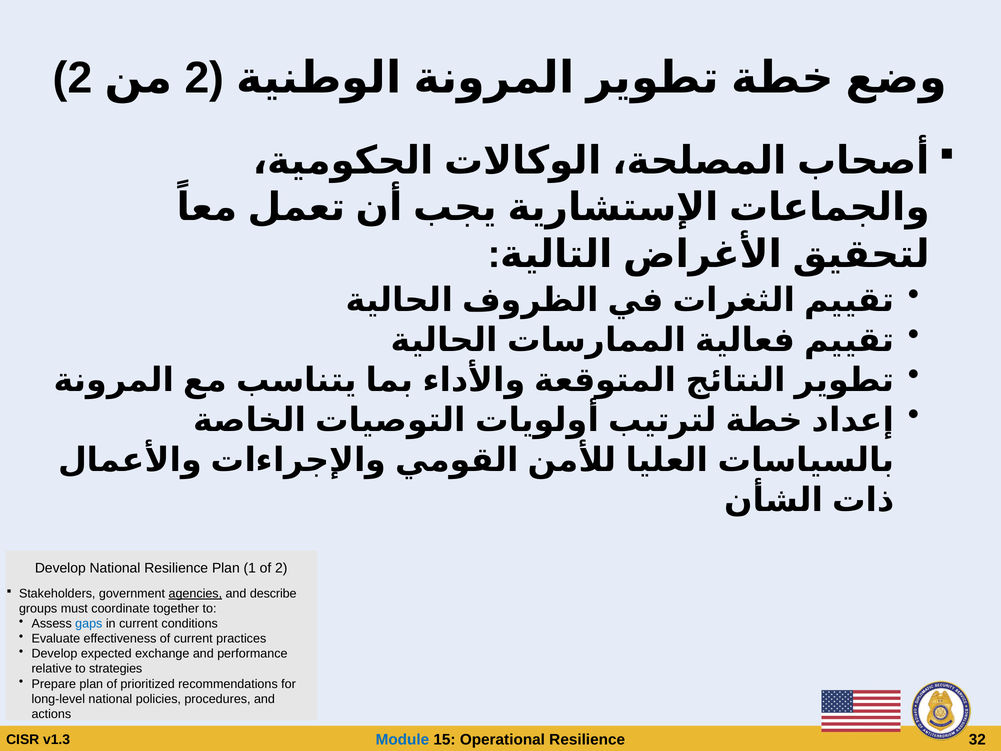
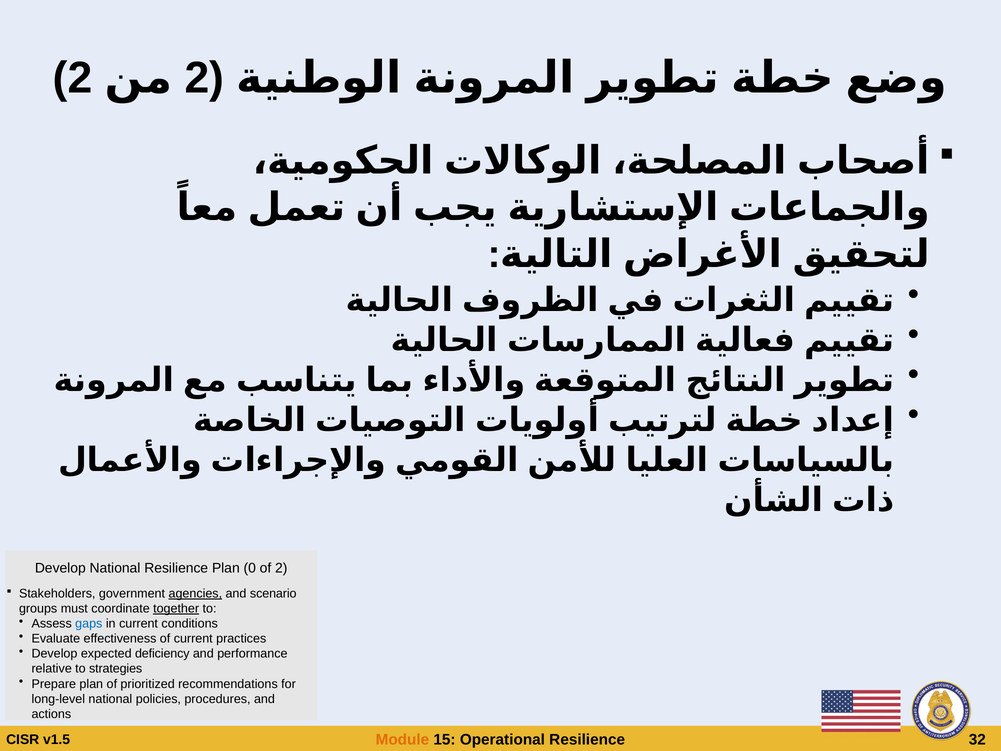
1: 1 -> 0
describe: describe -> scenario
together underline: none -> present
exchange: exchange -> deficiency
Module colour: blue -> orange
v1.3: v1.3 -> v1.5
